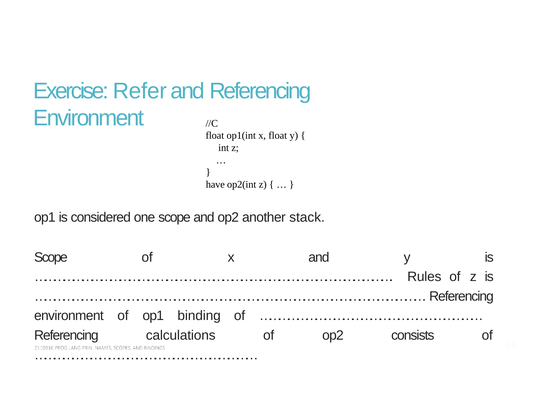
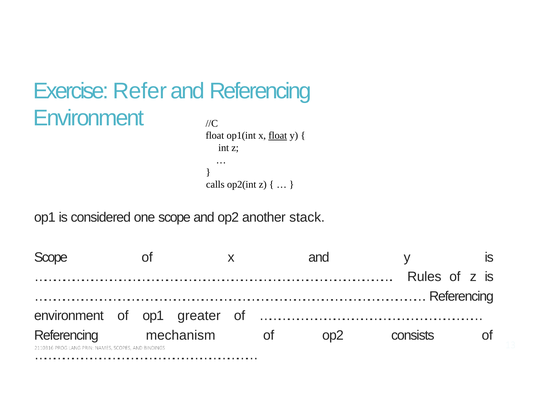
float at (278, 135) underline: none -> present
have: have -> calls
binding: binding -> greater
calculations: calculations -> mechanism
